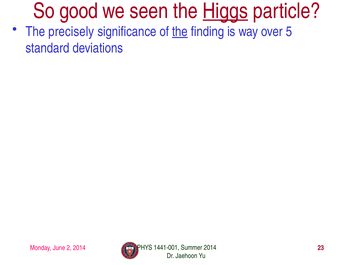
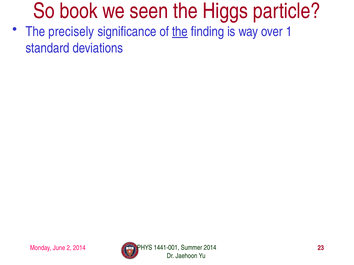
good: good -> book
Higgs underline: present -> none
5: 5 -> 1
